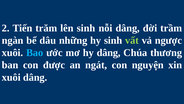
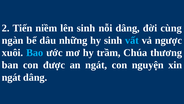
trăm: trăm -> niềm
trầm: trầm -> cùng
vất colour: light green -> light blue
hy dâng: dâng -> trầm
xuôi at (11, 77): xuôi -> ngát
